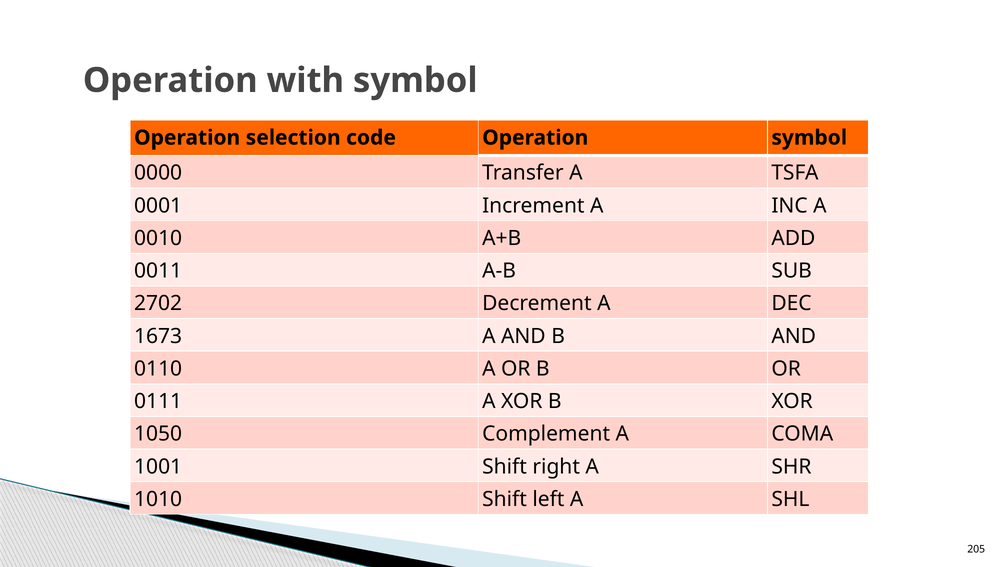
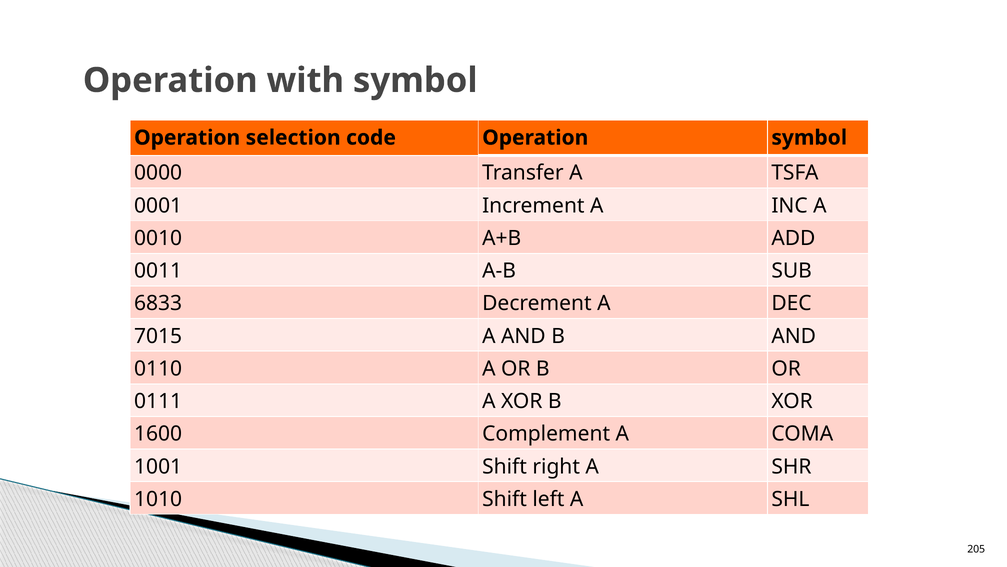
2702: 2702 -> 6833
1673: 1673 -> 7015
1050: 1050 -> 1600
